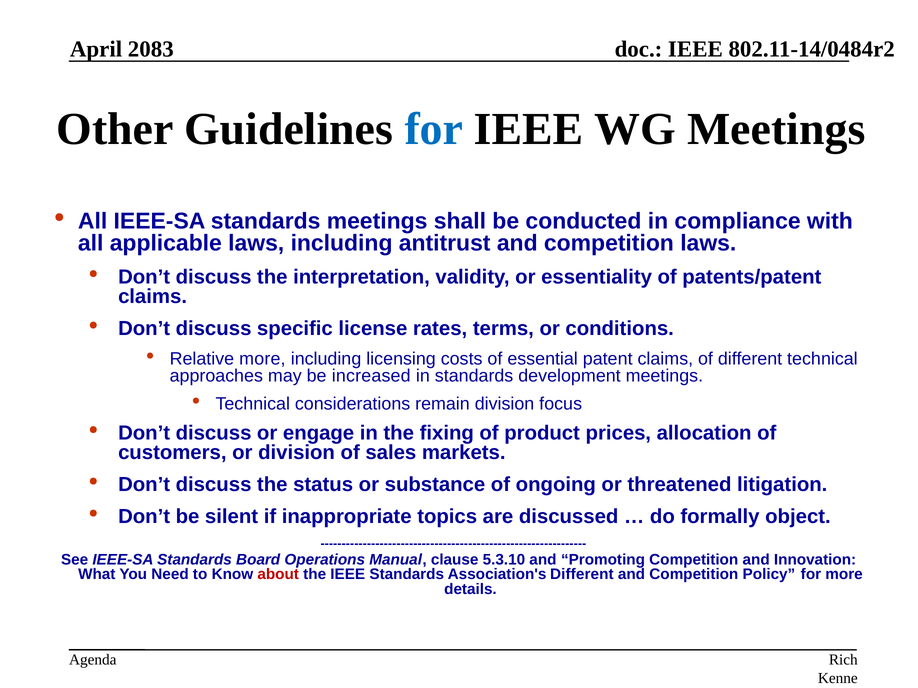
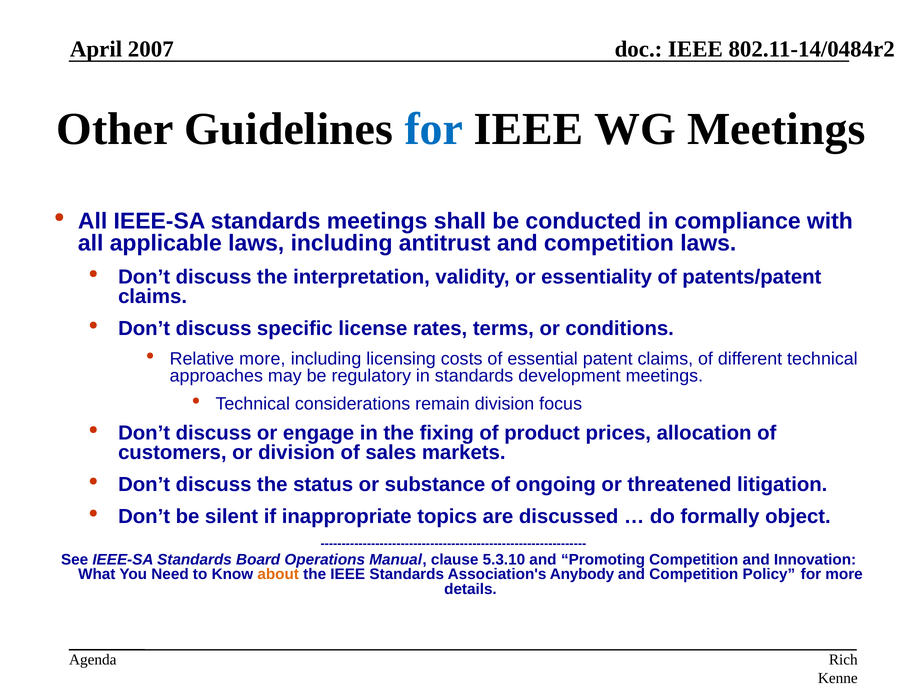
2083: 2083 -> 2007
increased: increased -> regulatory
about colour: red -> orange
Association's Different: Different -> Anybody
